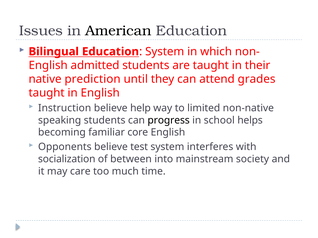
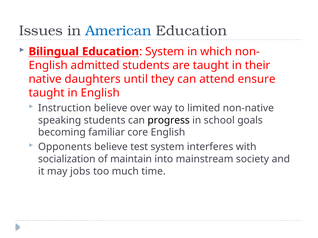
American colour: black -> blue
prediction: prediction -> daughters
grades: grades -> ensure
help: help -> over
helps: helps -> goals
between: between -> maintain
care: care -> jobs
